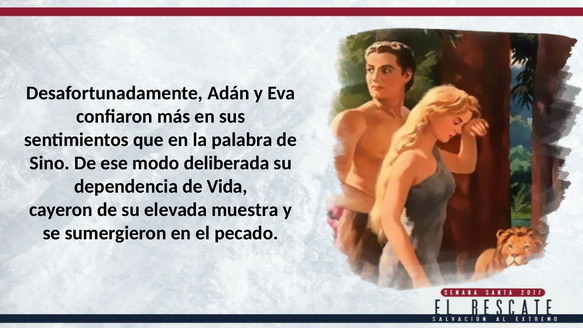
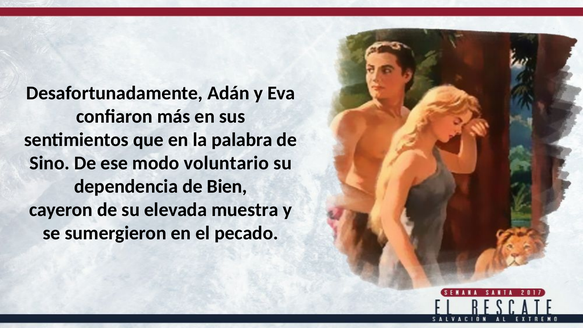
deliberada: deliberada -> voluntario
Vida: Vida -> Bien
